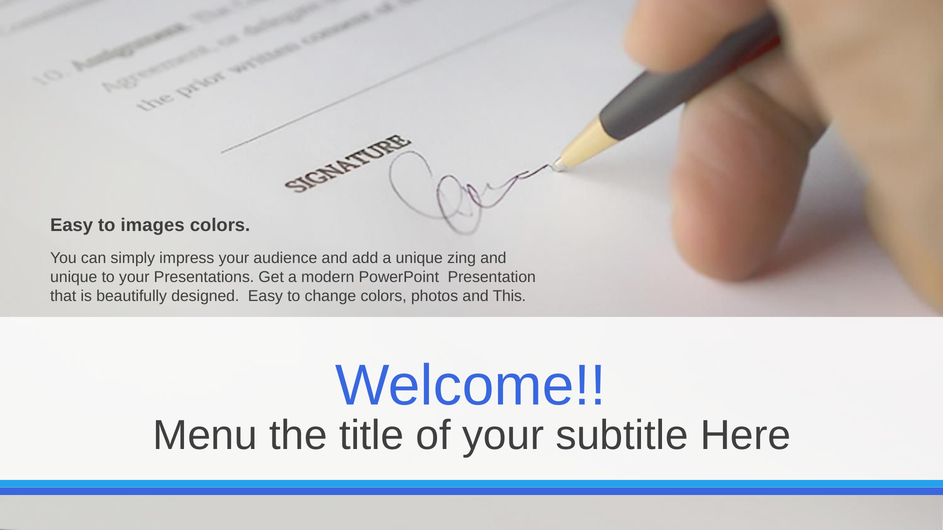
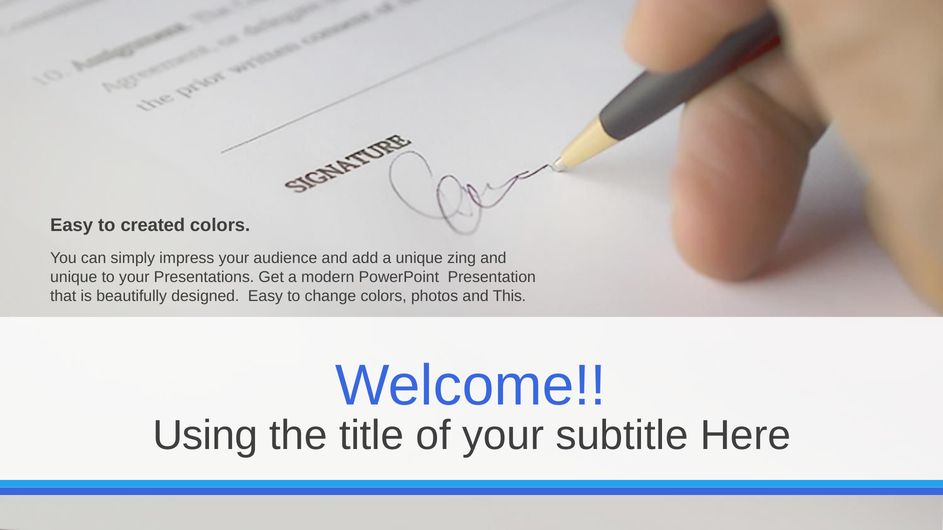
images: images -> created
Menu: Menu -> Using
